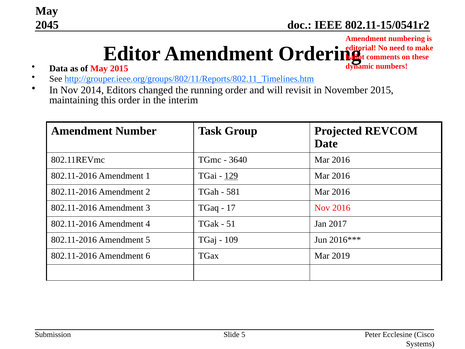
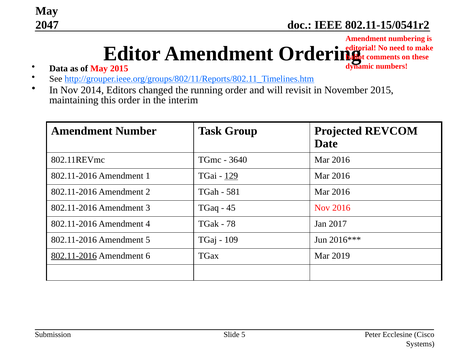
2045: 2045 -> 2047
17: 17 -> 45
51: 51 -> 78
802.11-2016 at (74, 256) underline: none -> present
